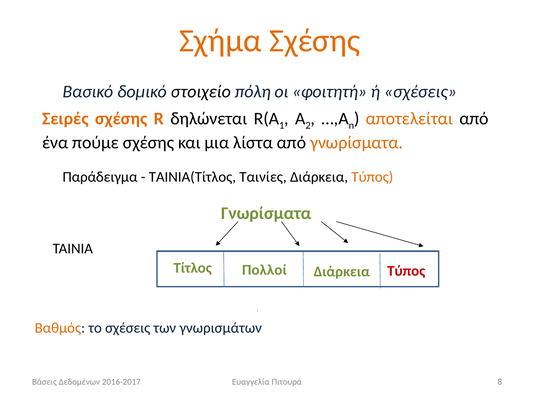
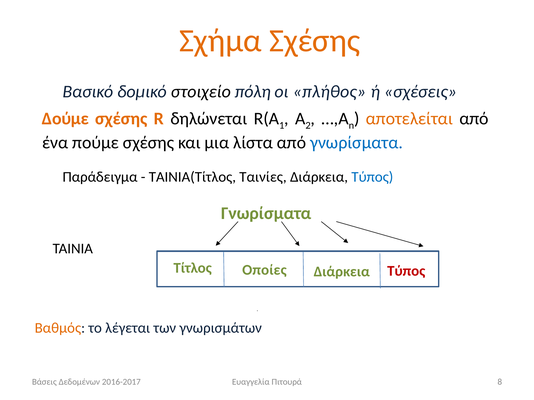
φοιτητή: φοιτητή -> πλήθος
Σειρές: Σειρές -> Δούμε
γνωρίσματα at (357, 143) colour: orange -> blue
Τύπος at (372, 177) colour: orange -> blue
Πολλοί: Πολλοί -> Οποίες
το σχέσεις: σχέσεις -> λέγεται
